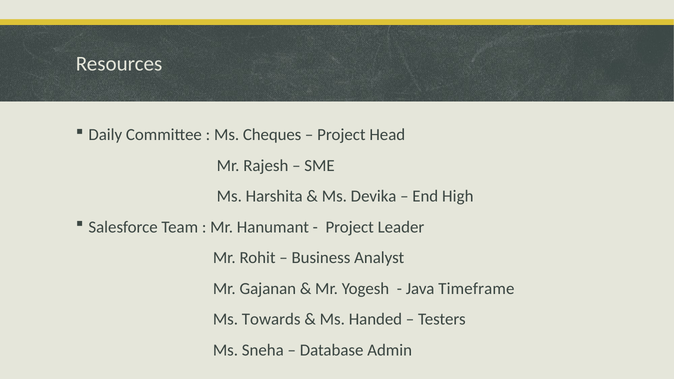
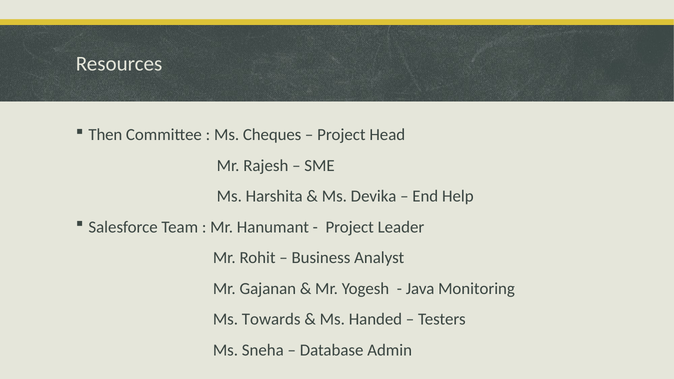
Daily: Daily -> Then
High: High -> Help
Timeframe: Timeframe -> Monitoring
